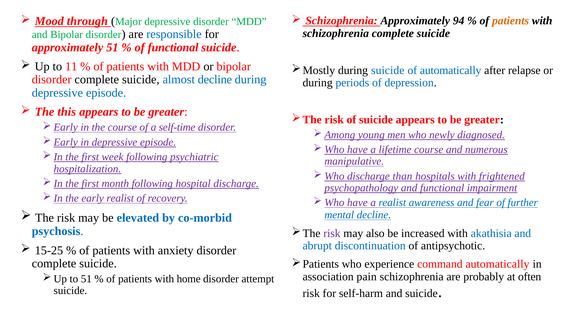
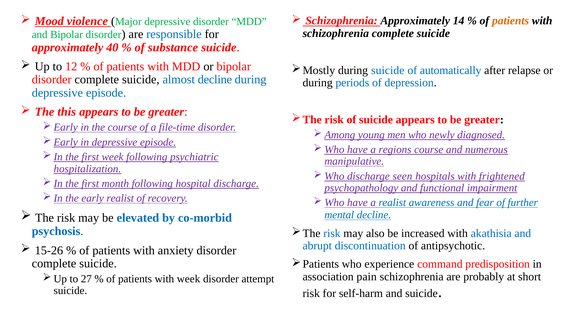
94: 94 -> 14
through: through -> violence
approximately 51: 51 -> 40
of functional: functional -> substance
11: 11 -> 12
self-time: self-time -> file-time
lifetime: lifetime -> regions
than: than -> seen
risk at (332, 234) colour: purple -> blue
15-25: 15-25 -> 15-26
command automatically: automatically -> predisposition
often: often -> short
to 51: 51 -> 27
with home: home -> week
